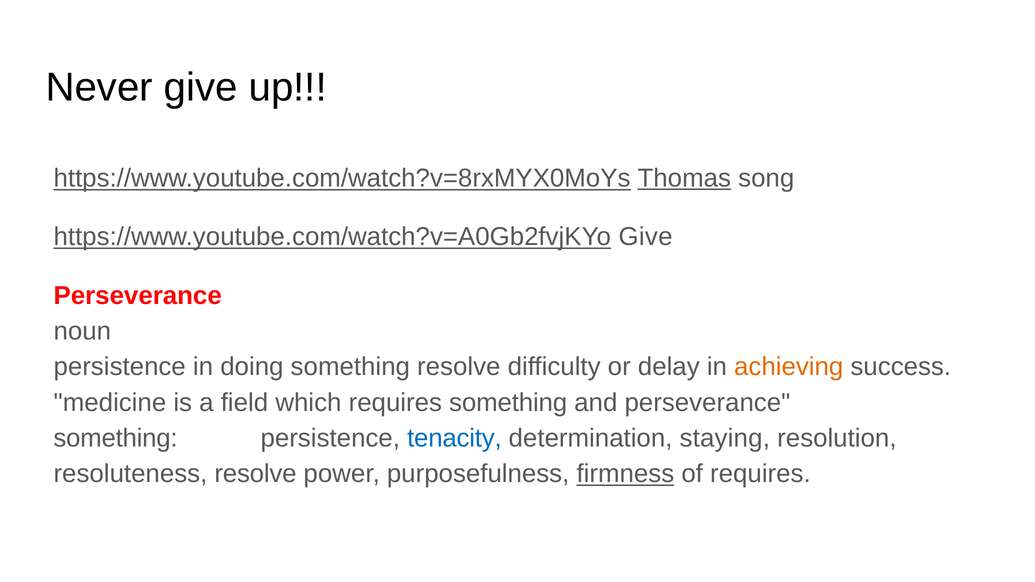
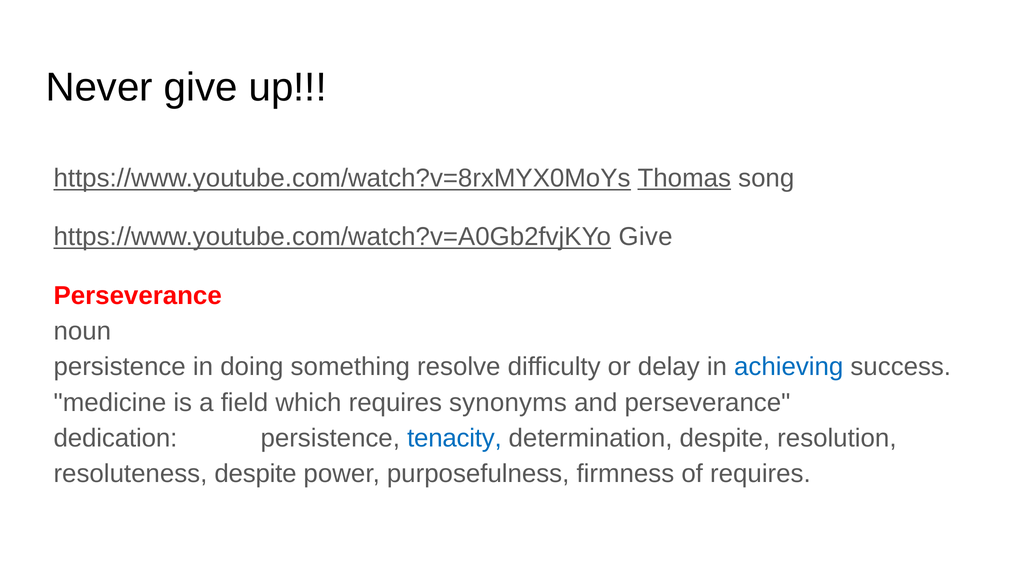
achieving colour: orange -> blue
requires something: something -> synonyms
something at (116, 438): something -> dedication
determination staying: staying -> despite
resoluteness resolve: resolve -> despite
firmness underline: present -> none
